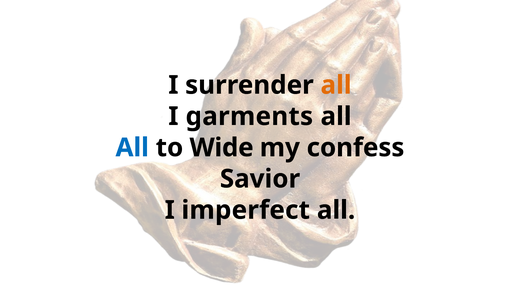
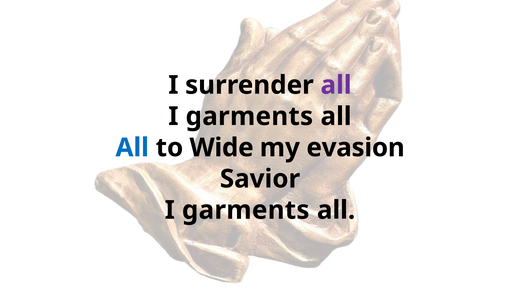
all at (336, 85) colour: orange -> purple
confess: confess -> evasion
imperfect at (246, 210): imperfect -> garments
